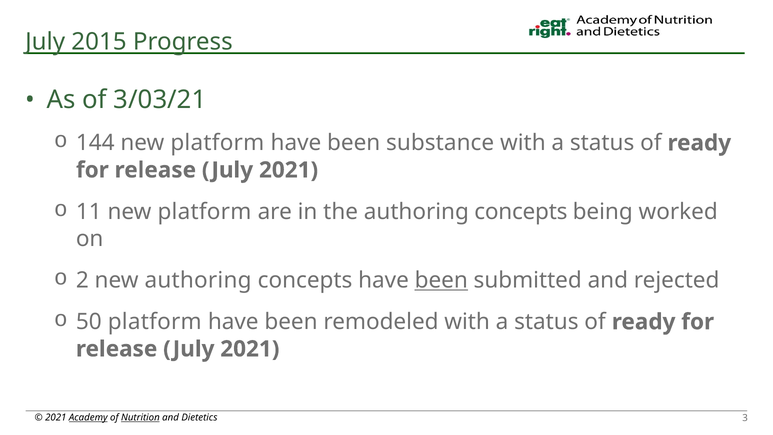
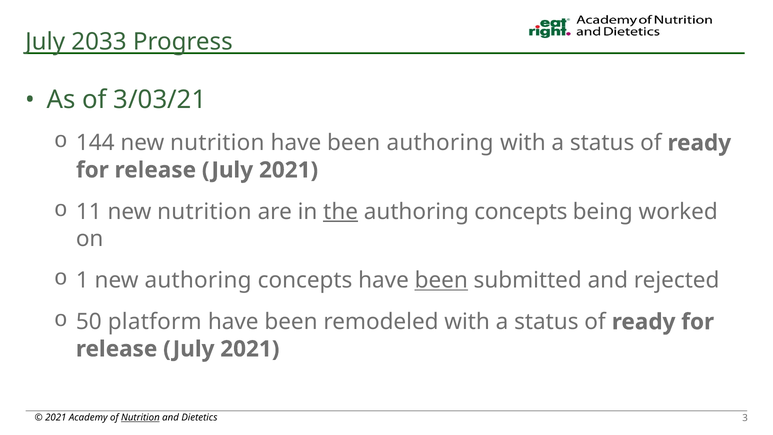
2015: 2015 -> 2033
144 new platform: platform -> nutrition
been substance: substance -> authoring
11 new platform: platform -> nutrition
the underline: none -> present
2: 2 -> 1
Academy underline: present -> none
